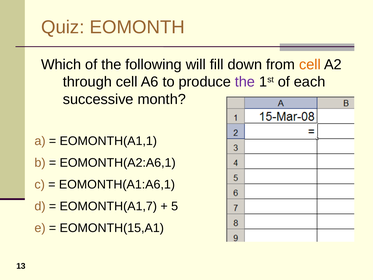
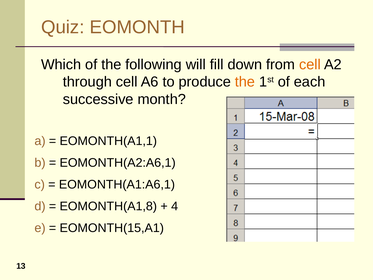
the at (245, 82) colour: purple -> orange
EOMONTH(A1,7: EOMONTH(A1,7 -> EOMONTH(A1,8
5: 5 -> 4
